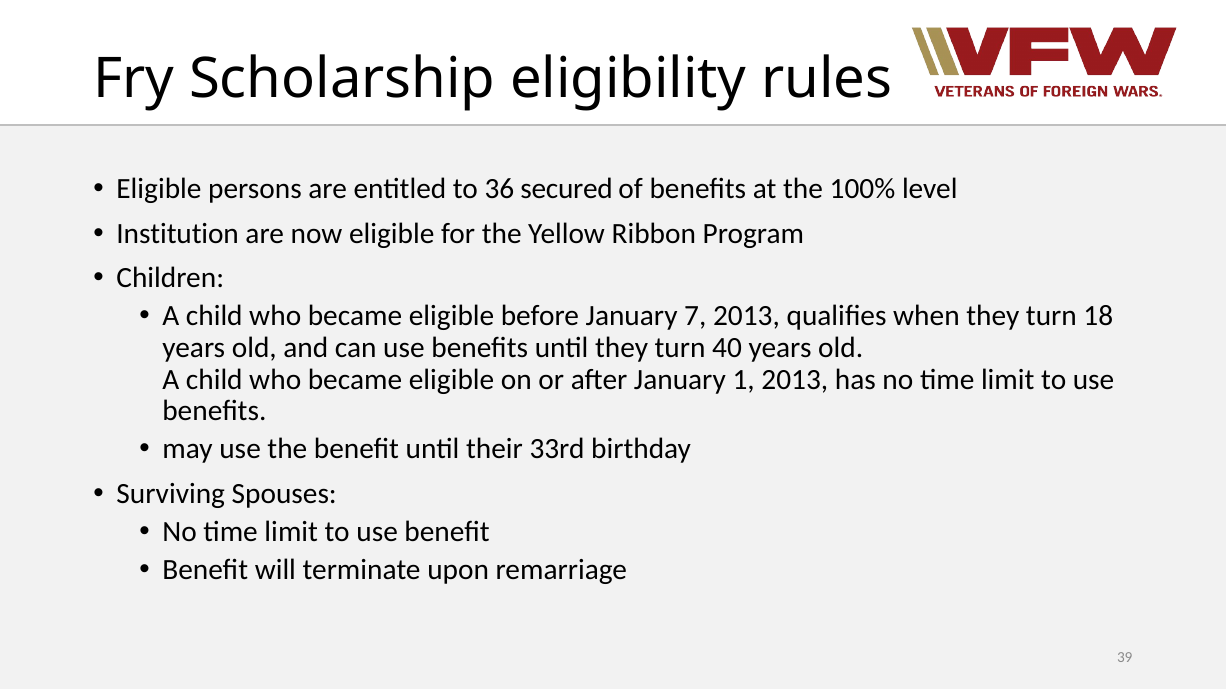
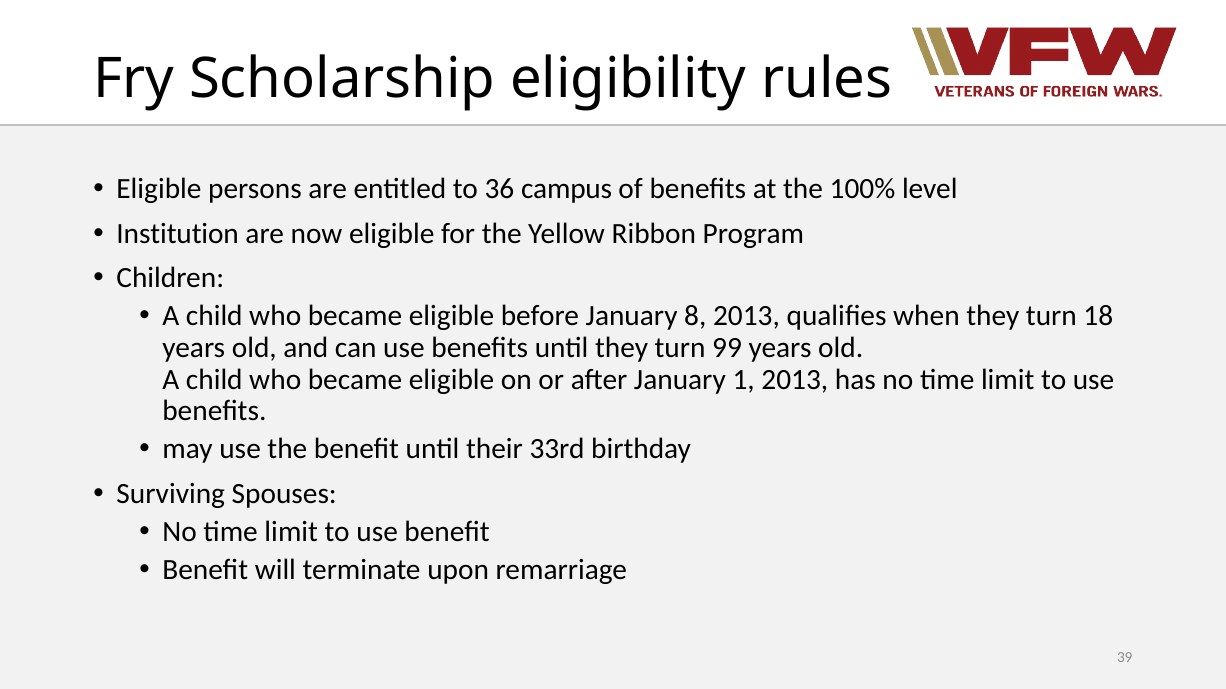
secured: secured -> campus
7: 7 -> 8
40: 40 -> 99
